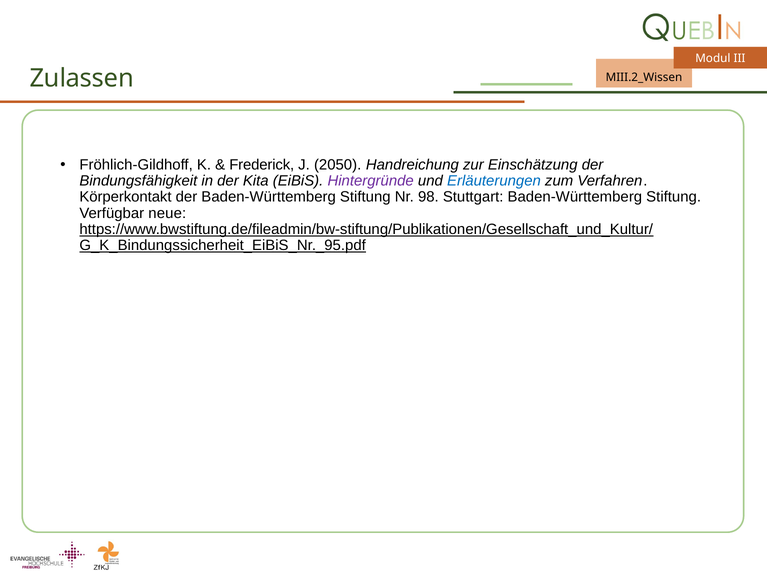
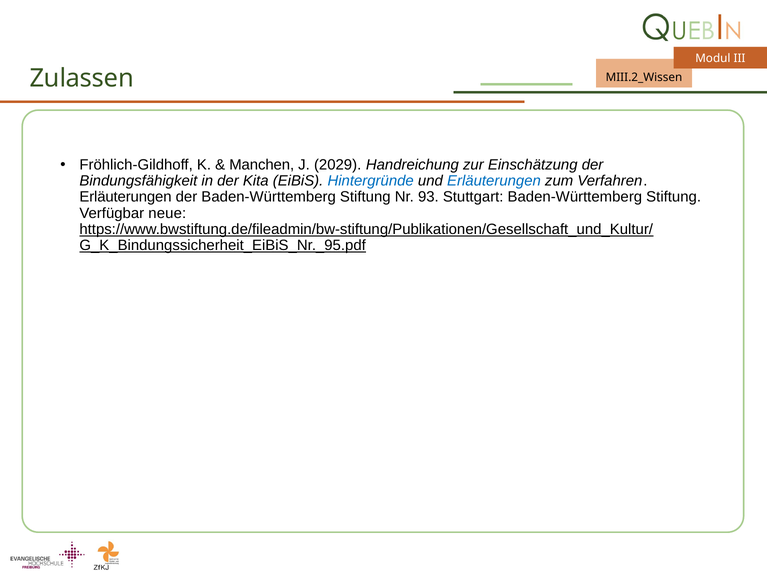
Frederick: Frederick -> Manchen
2050: 2050 -> 2029
Hintergründe colour: purple -> blue
Körperkontakt at (125, 197): Körperkontakt -> Erläuterungen
98: 98 -> 93
